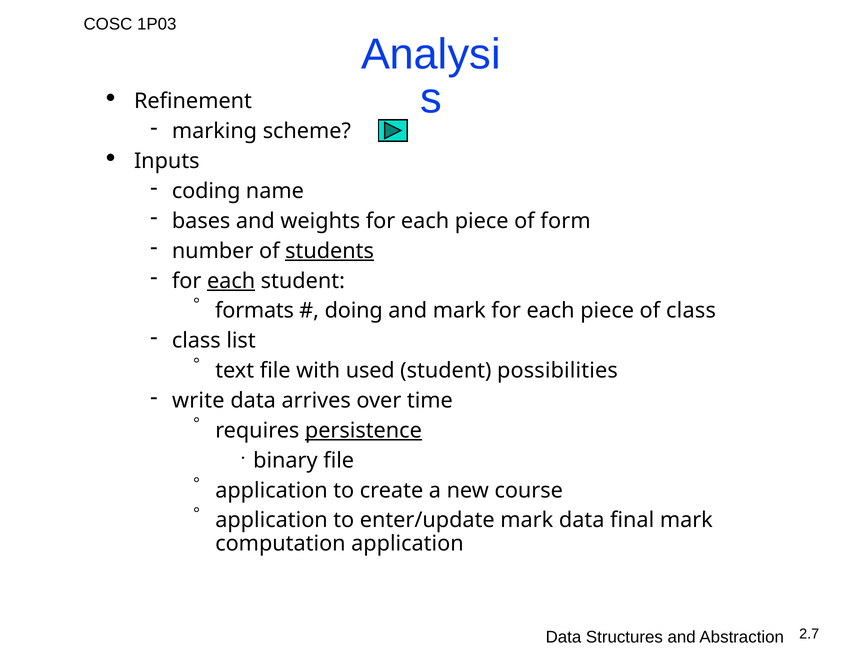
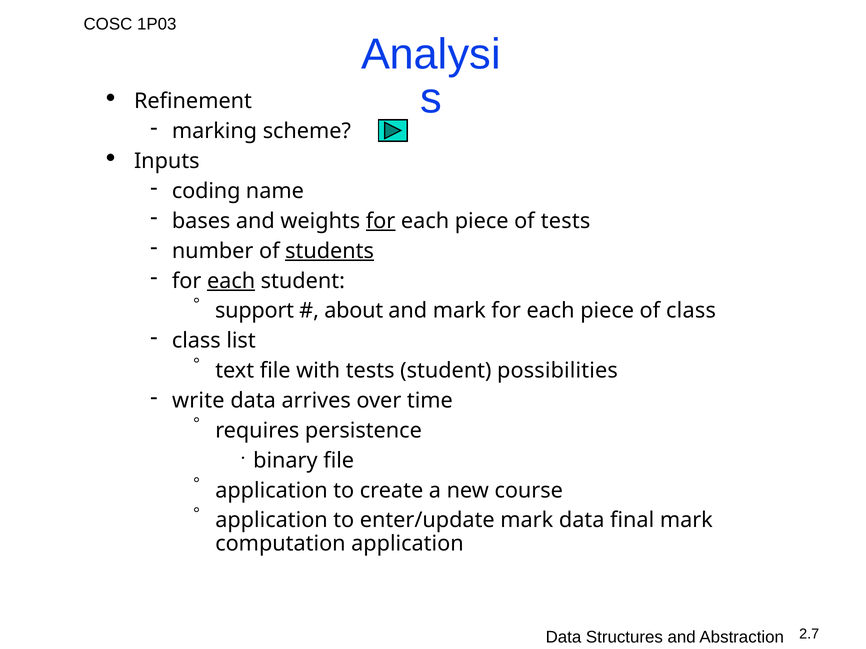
for at (381, 221) underline: none -> present
of form: form -> tests
formats: formats -> support
doing: doing -> about
with used: used -> tests
persistence underline: present -> none
